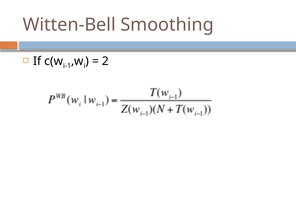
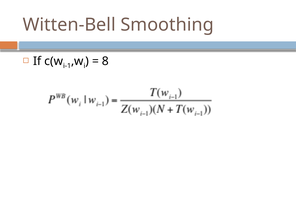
2: 2 -> 8
